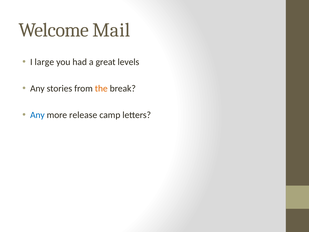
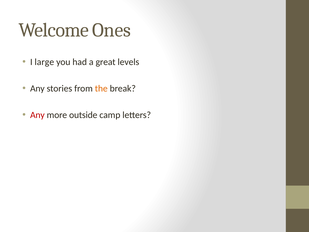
Mail: Mail -> Ones
Any at (37, 115) colour: blue -> red
release: release -> outside
